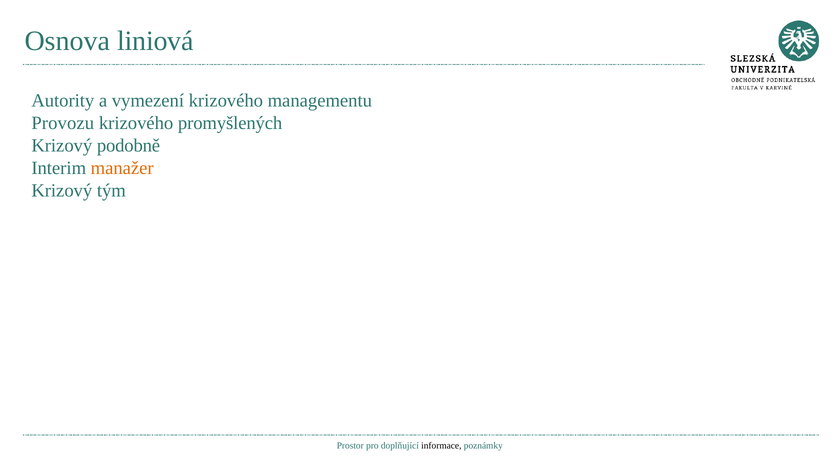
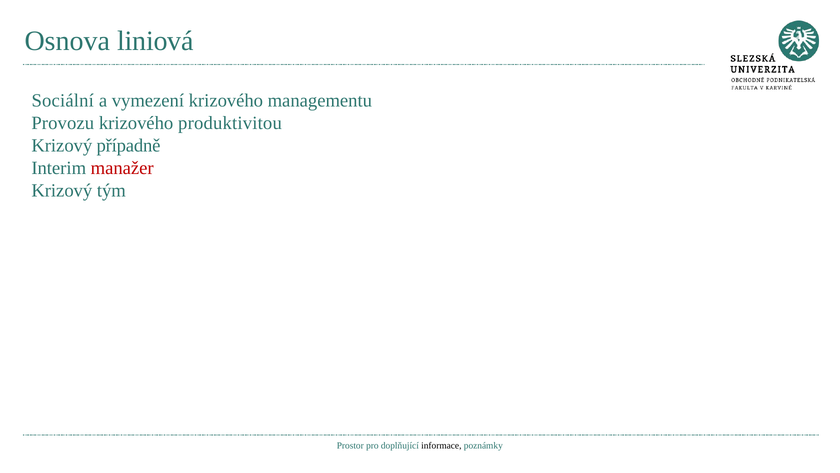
Autority: Autority -> Sociální
promyšlených: promyšlených -> produktivitou
podobně: podobně -> případně
manažer colour: orange -> red
